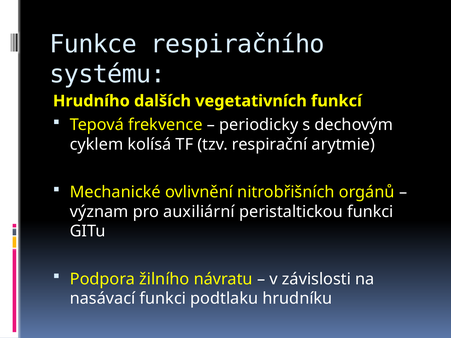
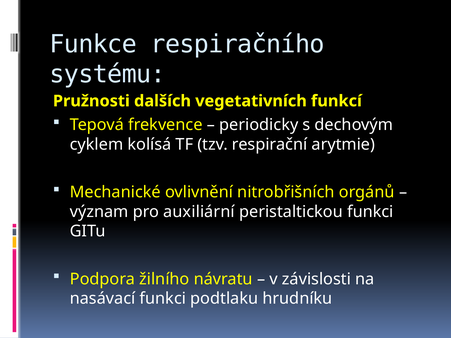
Hrudního: Hrudního -> Pružnosti
